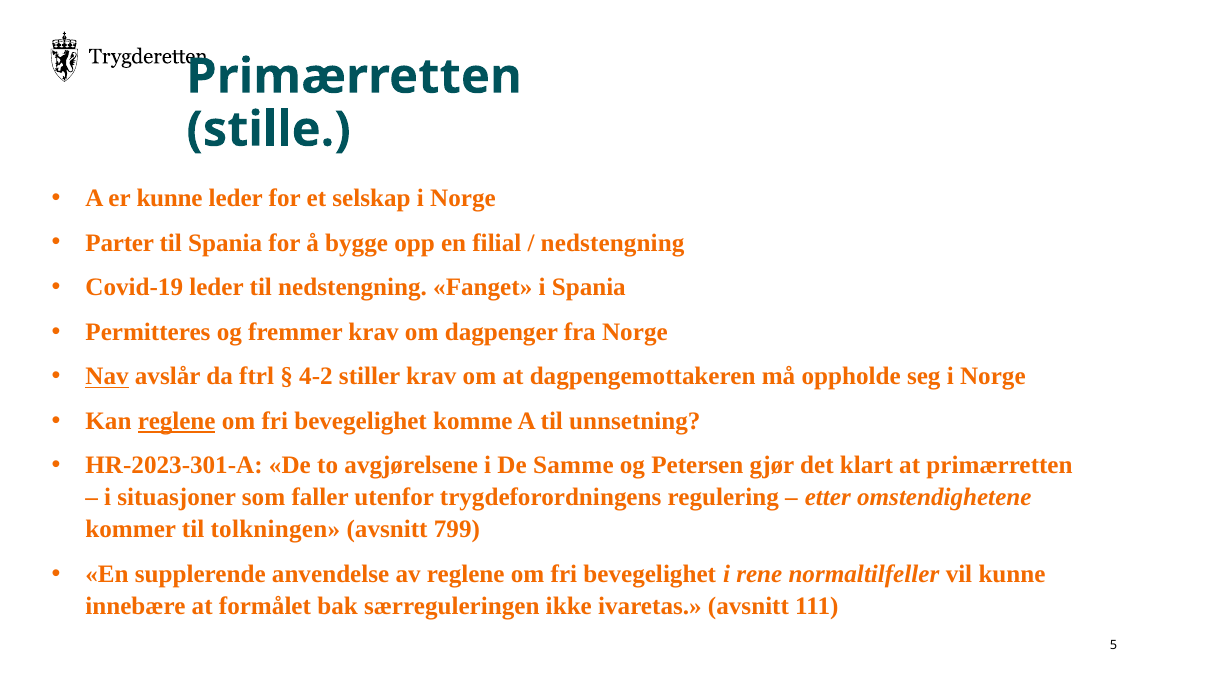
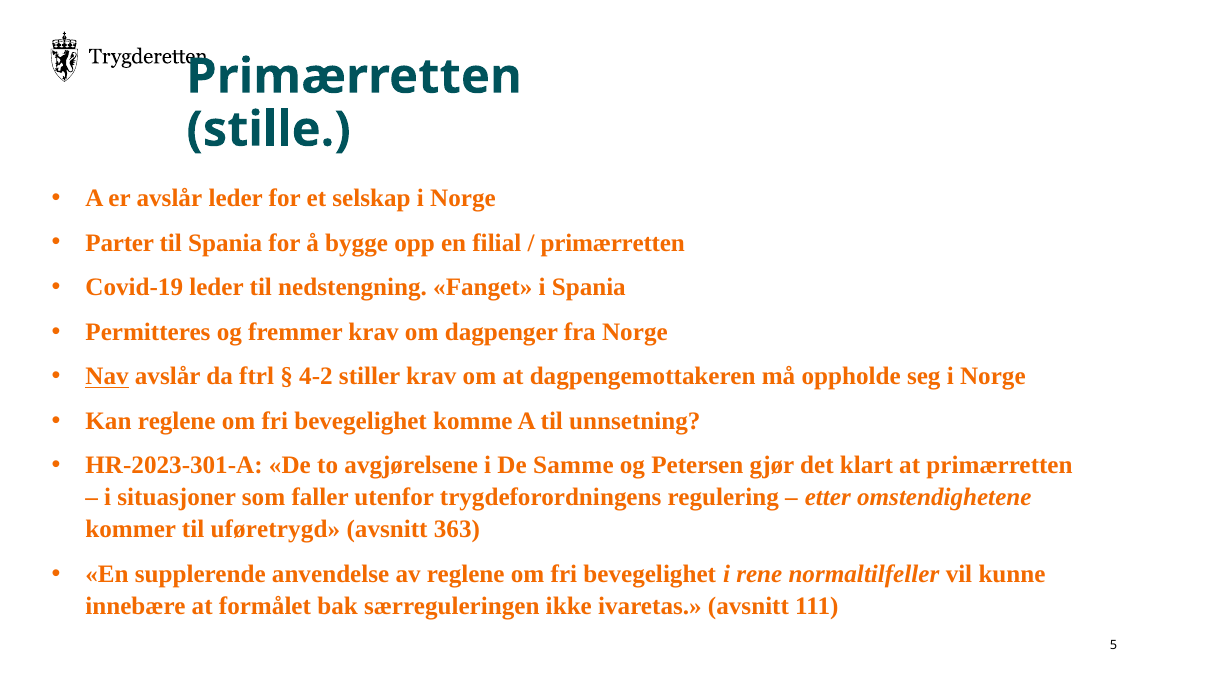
er kunne: kunne -> avslår
nedstengning at (613, 243): nedstengning -> primærretten
reglene at (177, 421) underline: present -> none
tolkningen: tolkningen -> uføretrygd
799: 799 -> 363
